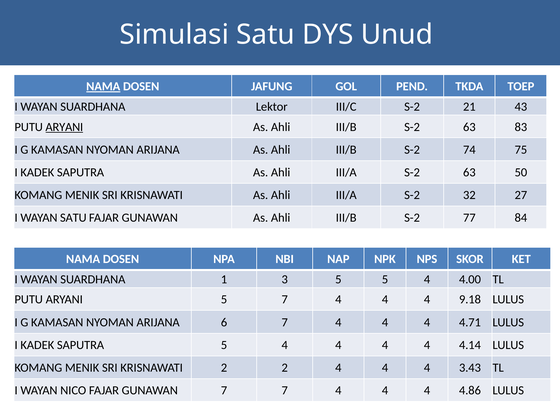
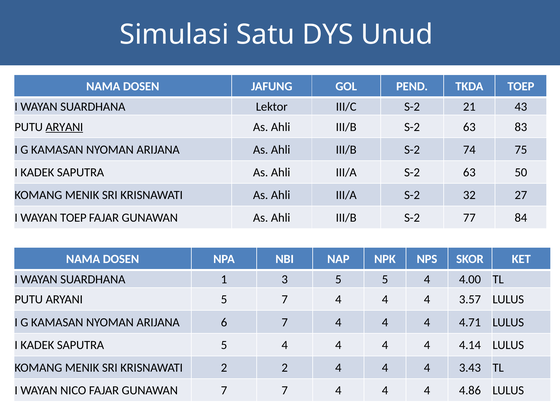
NAMA at (103, 86) underline: present -> none
WAYAN SATU: SATU -> TOEP
9.18: 9.18 -> 3.57
